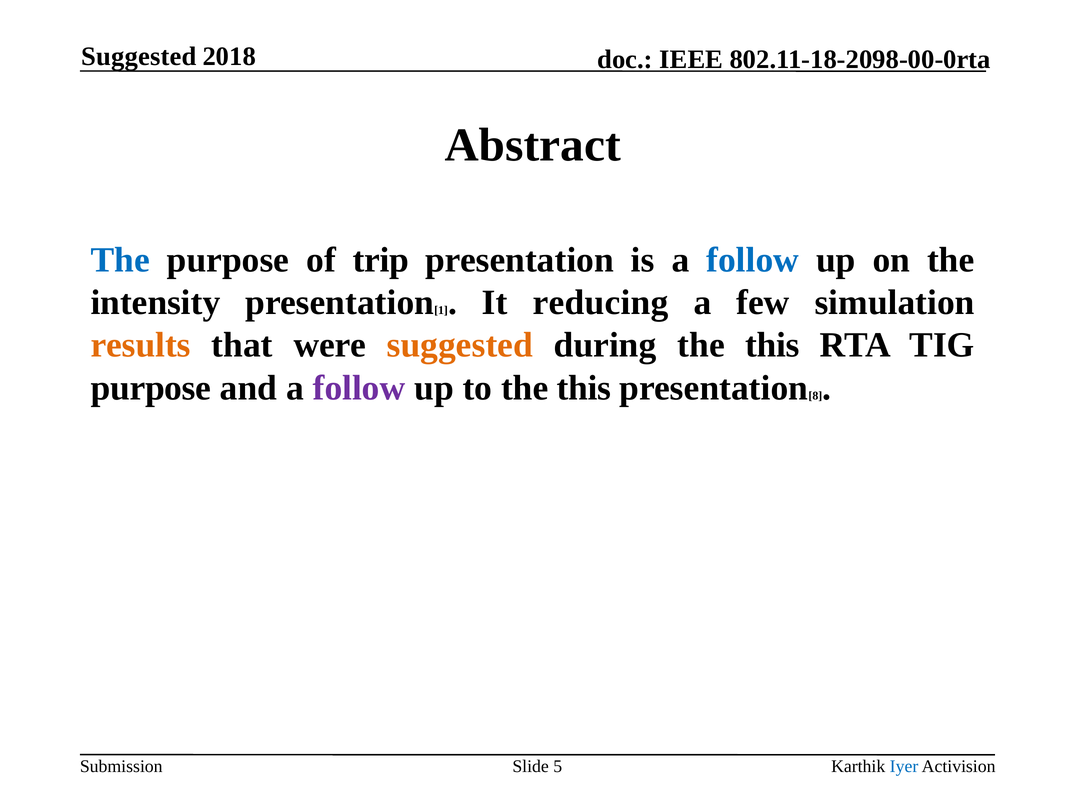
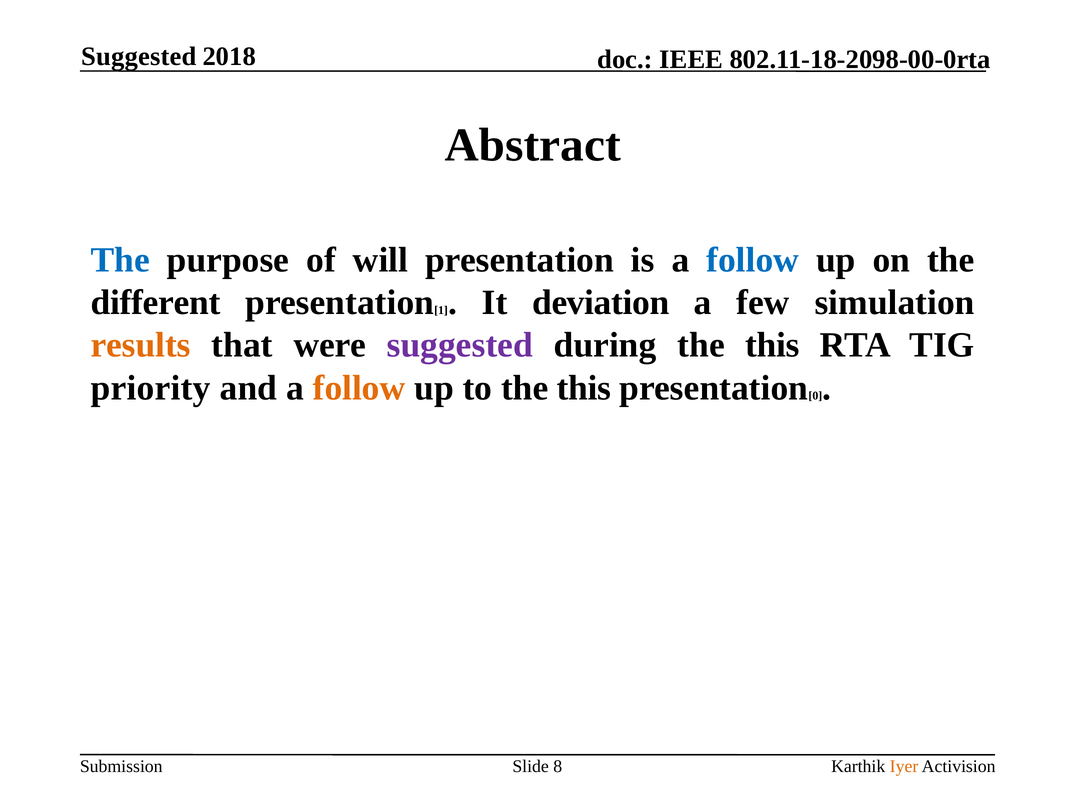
trip: trip -> will
intensity: intensity -> different
reducing: reducing -> deviation
suggested at (460, 345) colour: orange -> purple
purpose at (151, 388): purpose -> priority
follow at (359, 388) colour: purple -> orange
8: 8 -> 0
5: 5 -> 8
Iyer colour: blue -> orange
